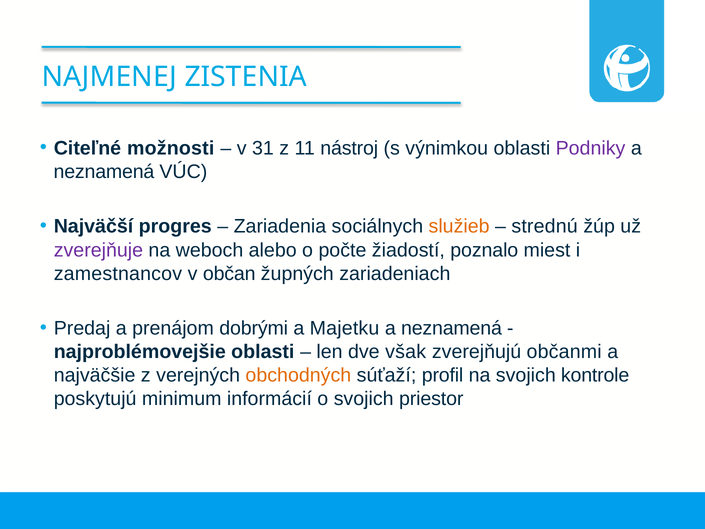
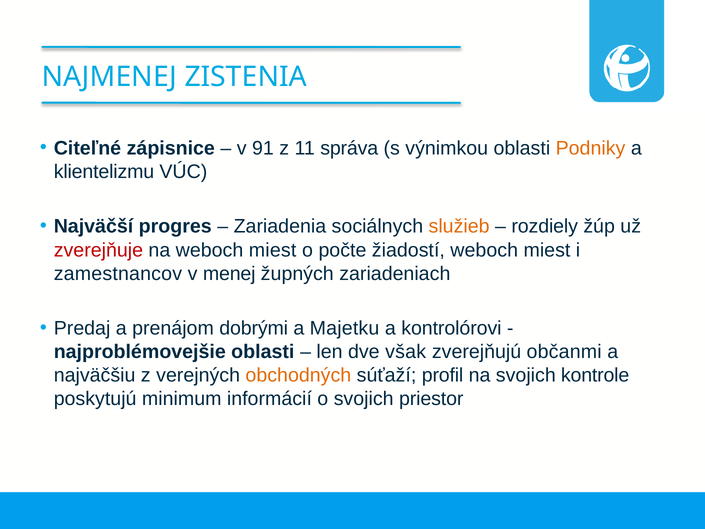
možnosti: možnosti -> zápisnice
31: 31 -> 91
nástroj: nástroj -> správa
Podniky colour: purple -> orange
neznamená at (104, 172): neznamená -> klientelizmu
strednú: strednú -> rozdiely
zverejňuje colour: purple -> red
na weboch alebo: alebo -> miest
žiadostí poznalo: poznalo -> weboch
občan: občan -> menej
neznamená at (452, 328): neznamená -> kontrolórovi
najväčšie: najväčšie -> najväčšiu
